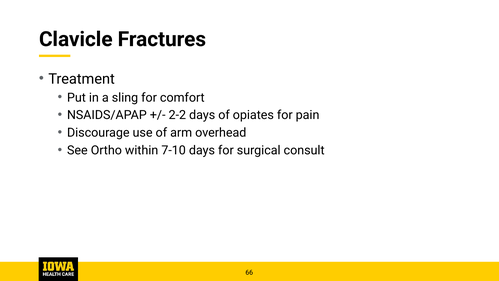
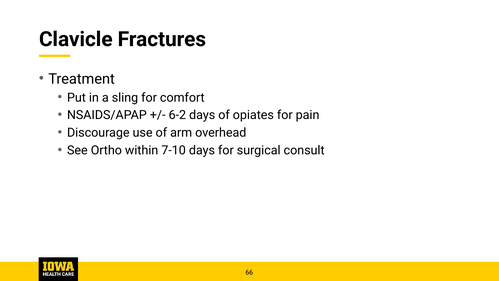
2-2: 2-2 -> 6-2
